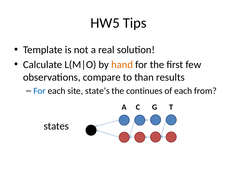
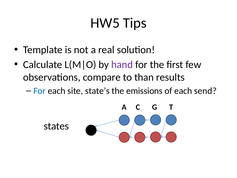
hand colour: orange -> purple
continues: continues -> emissions
from: from -> send
